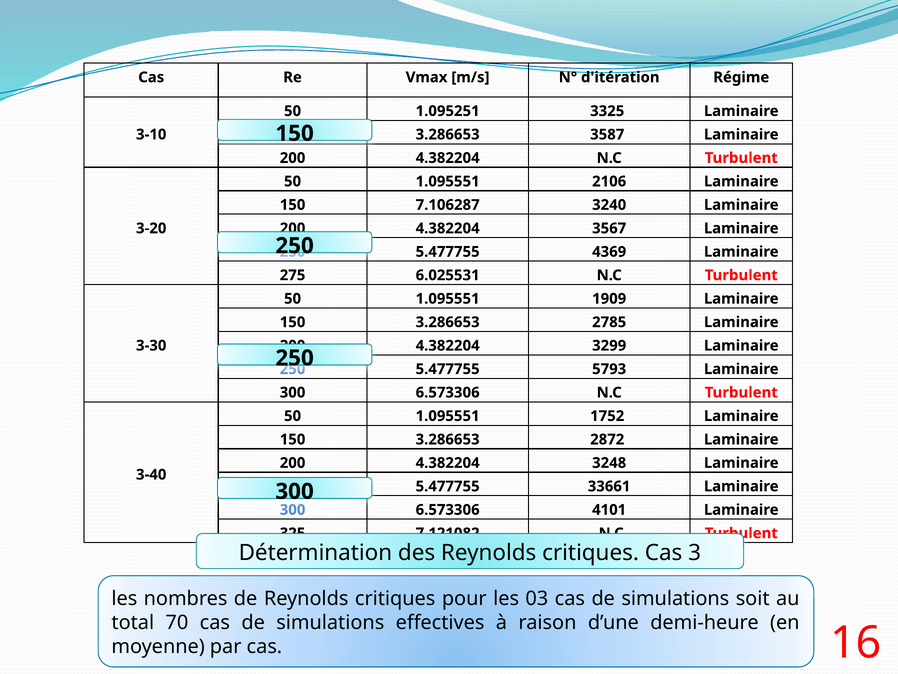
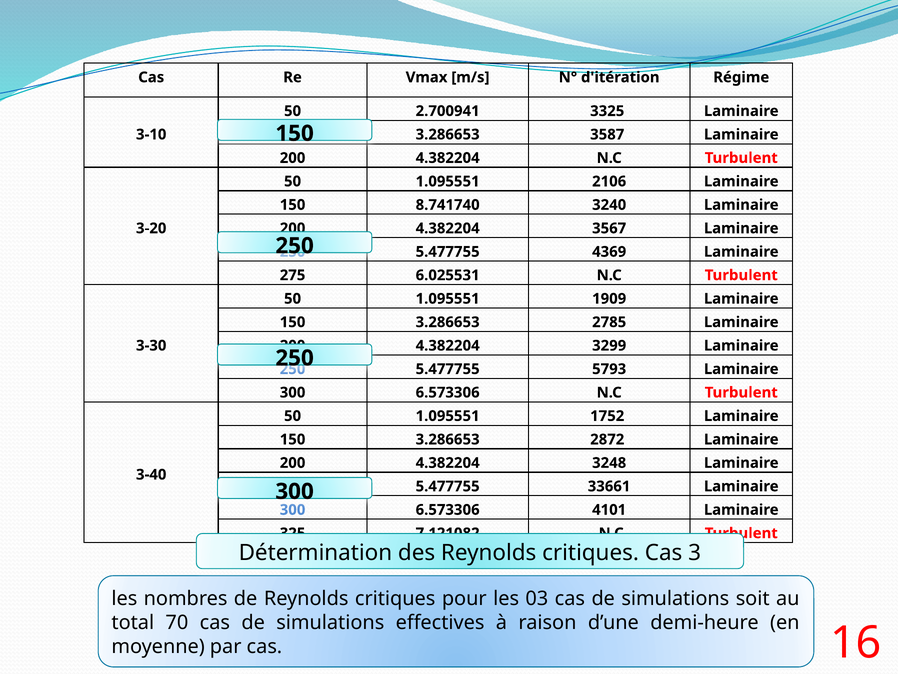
1.095251: 1.095251 -> 2.700941
7.106287: 7.106287 -> 8.741740
